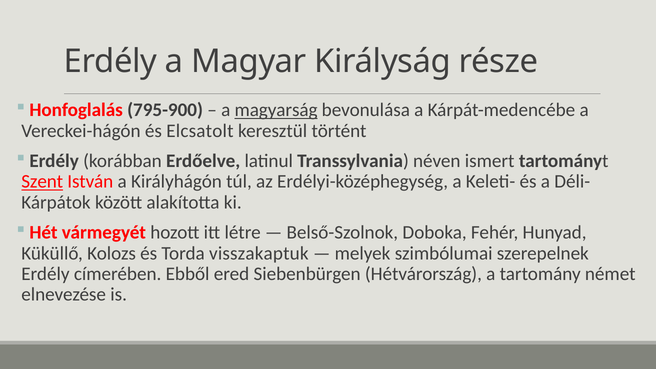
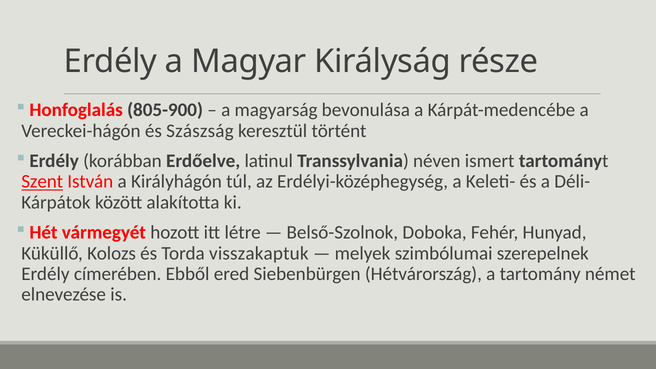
795-900: 795-900 -> 805-900
magyarság underline: present -> none
Elcsatolt: Elcsatolt -> Szászság
